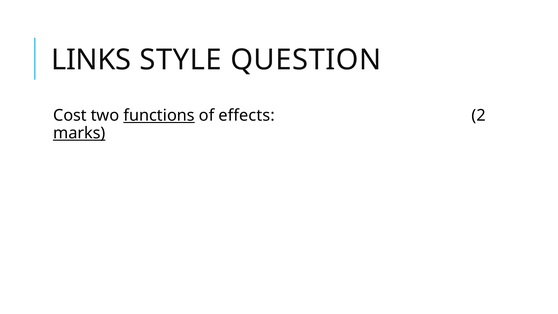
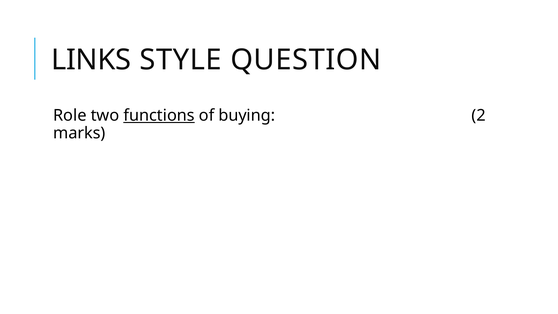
Cost: Cost -> Role
effects: effects -> buying
marks underline: present -> none
